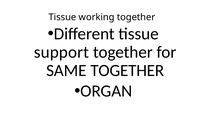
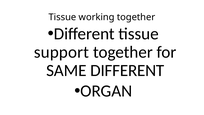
SAME TOGETHER: TOGETHER -> DIFFERENT
